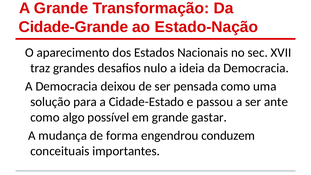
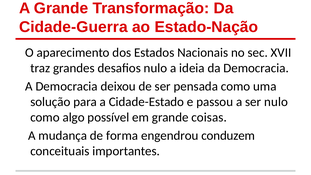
Cidade-Grande: Cidade-Grande -> Cidade-Guerra
ser ante: ante -> nulo
gastar: gastar -> coisas
